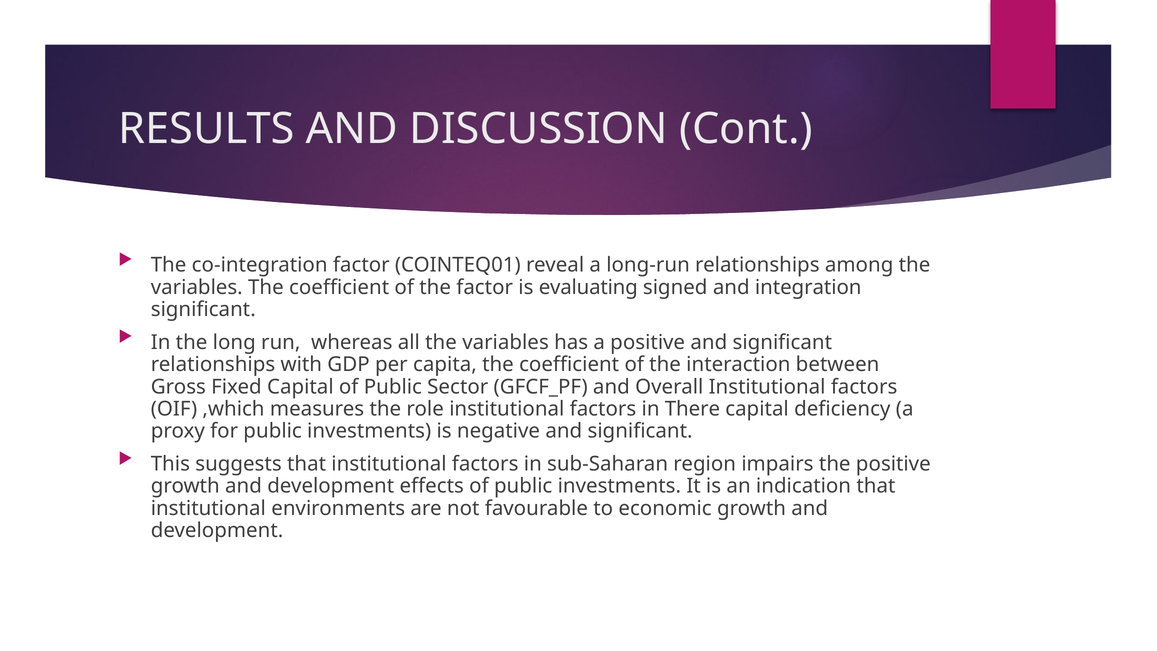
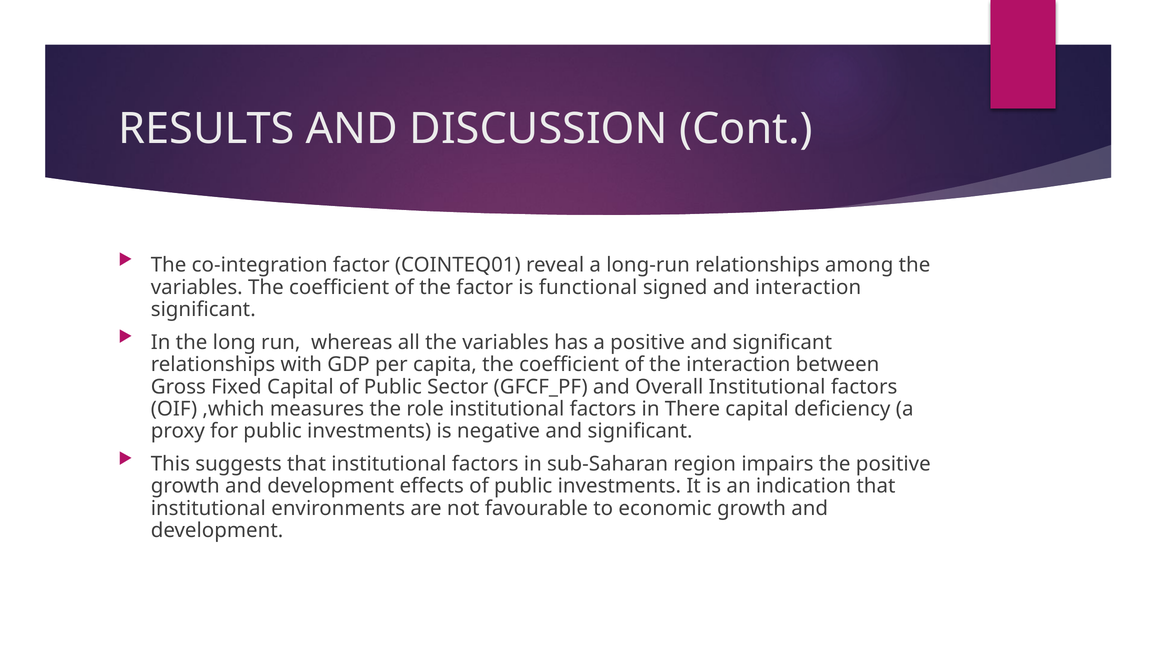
evaluating: evaluating -> functional
and integration: integration -> interaction
